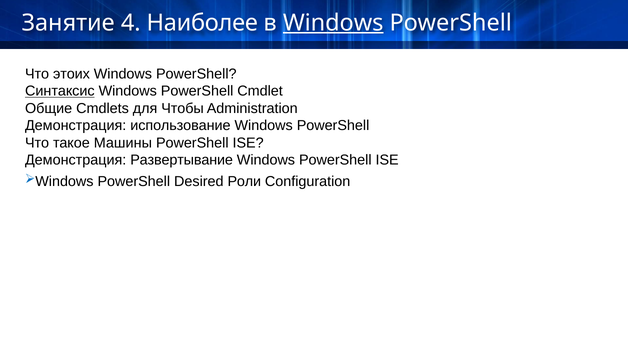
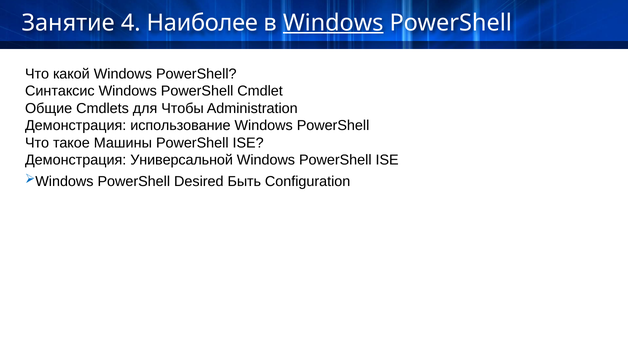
этоих: этоих -> какой
Синтаксис underline: present -> none
Развертывание: Развертывание -> Универсальной
Роли: Роли -> Быть
